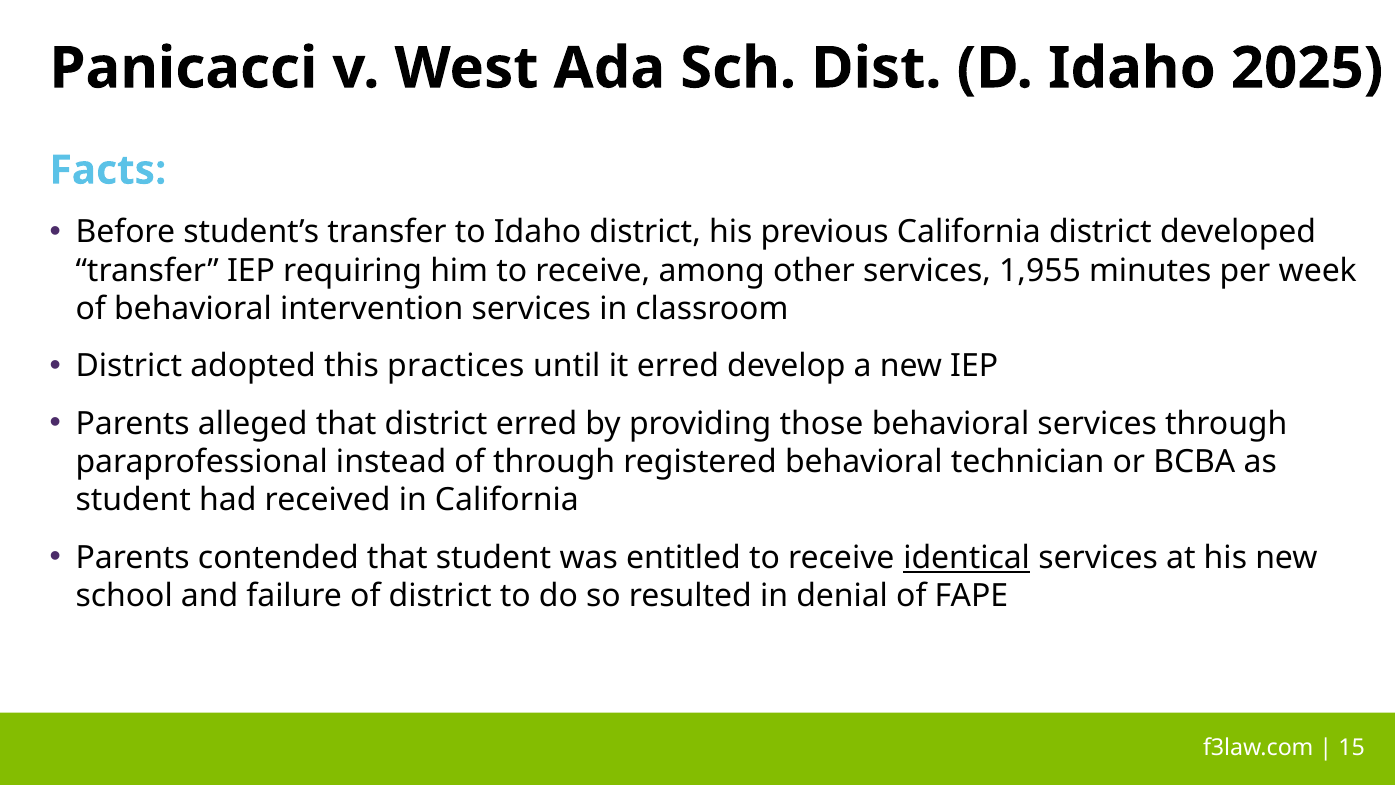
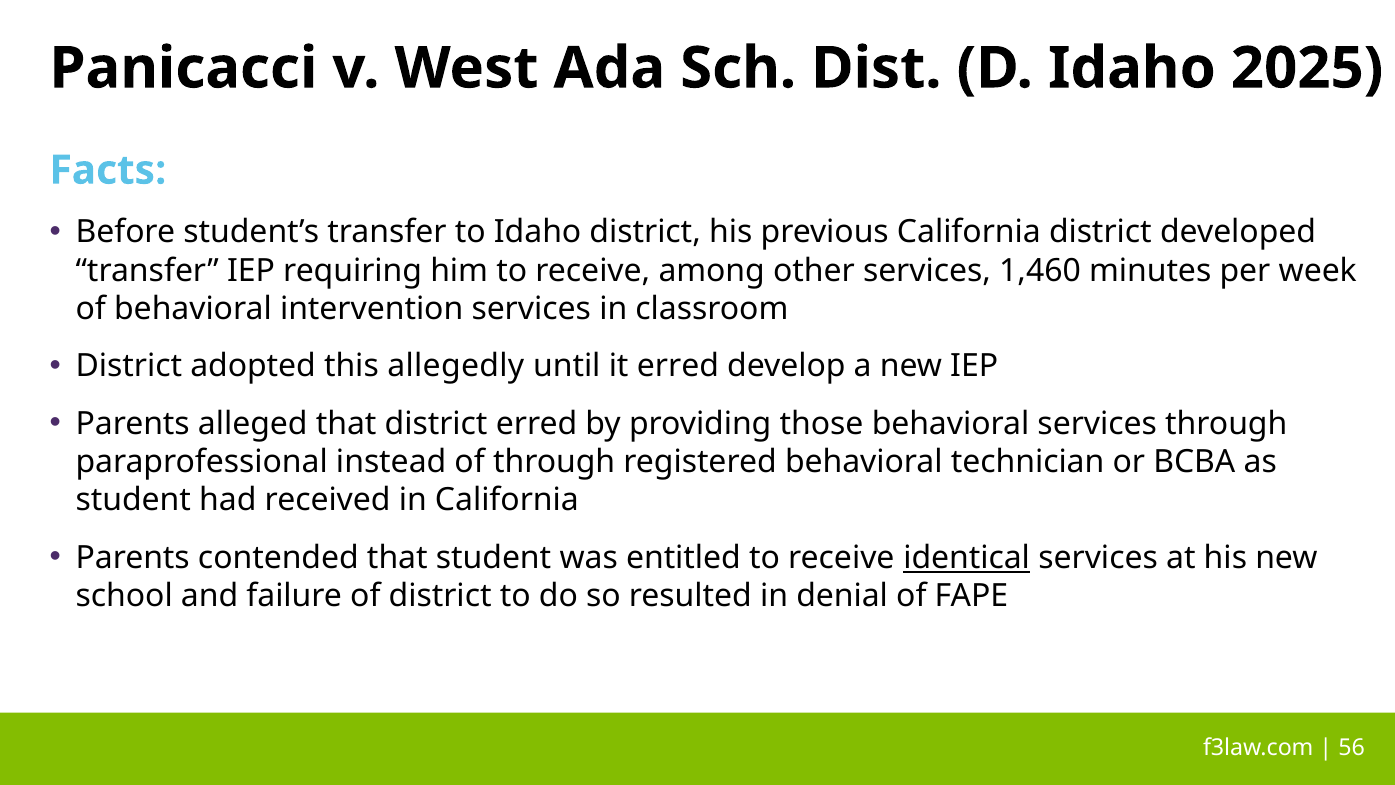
1,955: 1,955 -> 1,460
practices: practices -> allegedly
15: 15 -> 56
